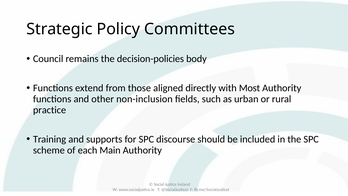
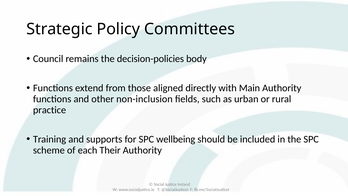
Most: Most -> Main
discourse: discourse -> wellbeing
Main: Main -> Their
